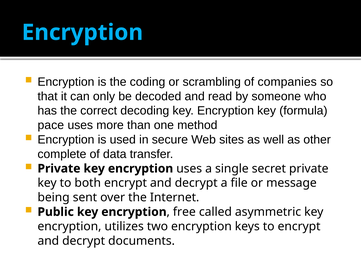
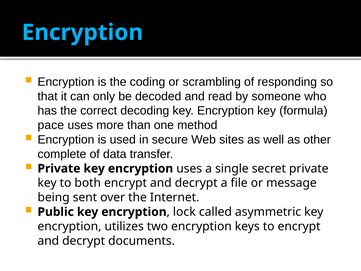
companies: companies -> responding
free: free -> lock
